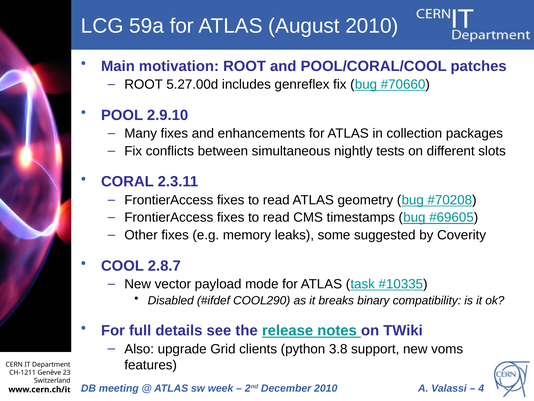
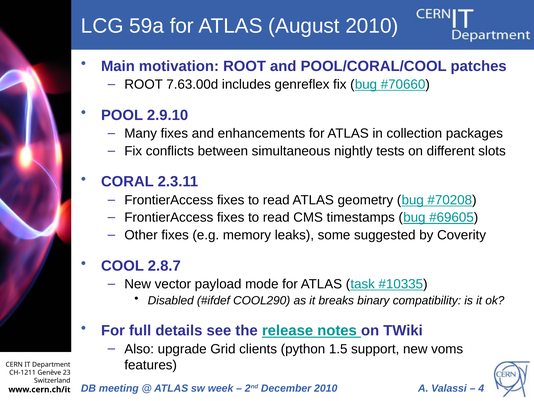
5.27.00d: 5.27.00d -> 7.63.00d
3.8: 3.8 -> 1.5
